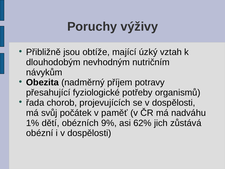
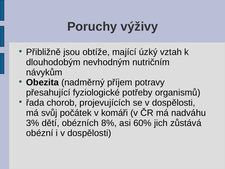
paměť: paměť -> komáři
1%: 1% -> 3%
9%: 9% -> 8%
62%: 62% -> 60%
